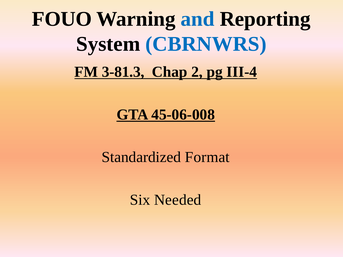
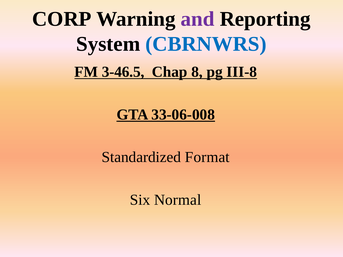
FOUO: FOUO -> CORP
and colour: blue -> purple
3-81.3: 3-81.3 -> 3-46.5
2: 2 -> 8
III-4: III-4 -> III-8
45-06-008: 45-06-008 -> 33-06-008
Needed: Needed -> Normal
